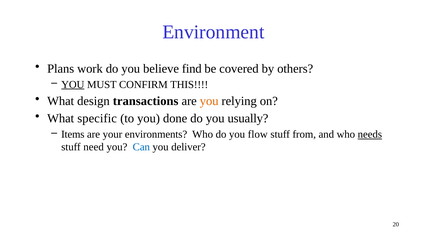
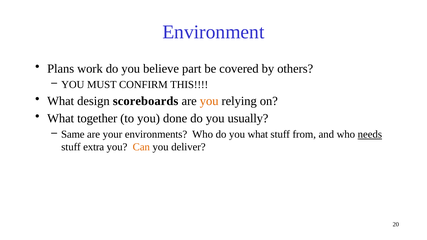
find: find -> part
YOU at (73, 85) underline: present -> none
transactions: transactions -> scoreboards
specific: specific -> together
Items: Items -> Same
you flow: flow -> what
need: need -> extra
Can colour: blue -> orange
